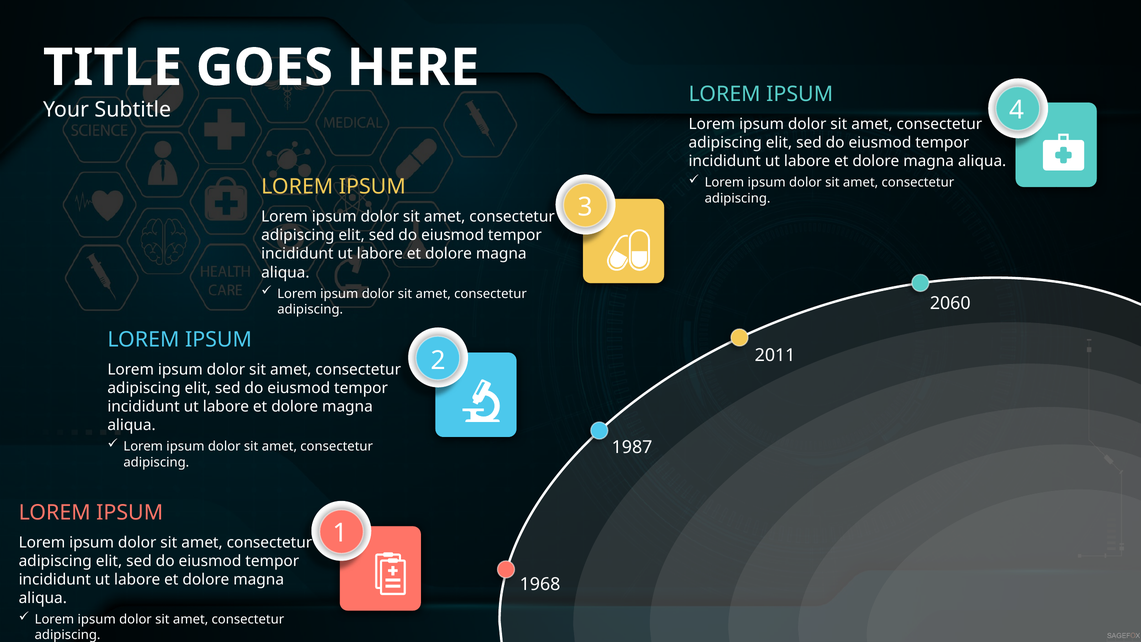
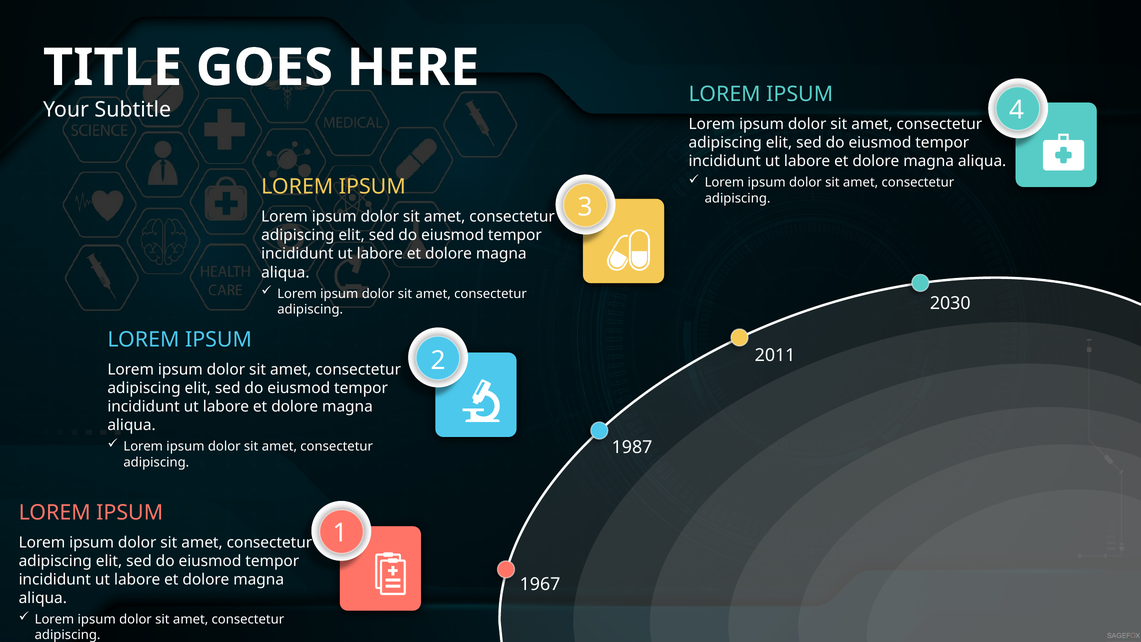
2060: 2060 -> 2030
1968: 1968 -> 1967
